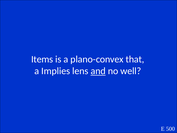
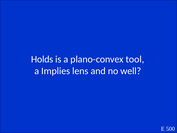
Items: Items -> Holds
that: that -> tool
and underline: present -> none
